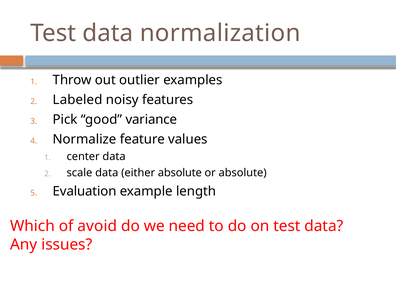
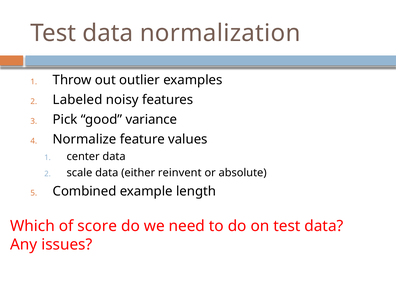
either absolute: absolute -> reinvent
Evaluation: Evaluation -> Combined
avoid: avoid -> score
